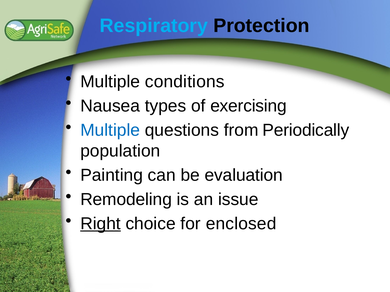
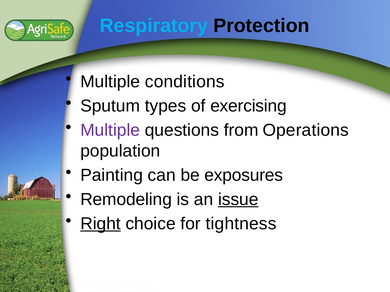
Nausea: Nausea -> Sputum
Multiple at (110, 130) colour: blue -> purple
Periodically: Periodically -> Operations
evaluation: evaluation -> exposures
issue underline: none -> present
enclosed: enclosed -> tightness
